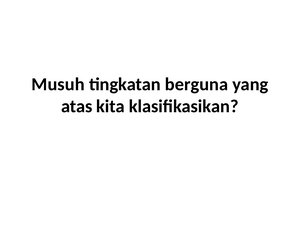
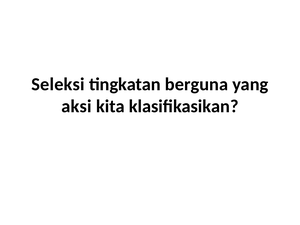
Musuh: Musuh -> Seleksi
atas: atas -> aksi
